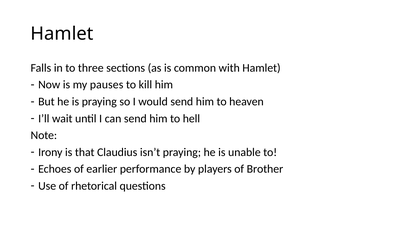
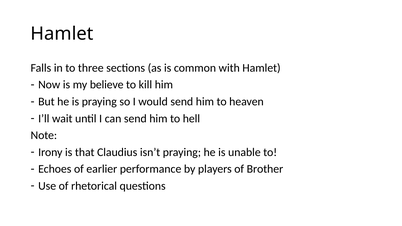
pauses: pauses -> believe
